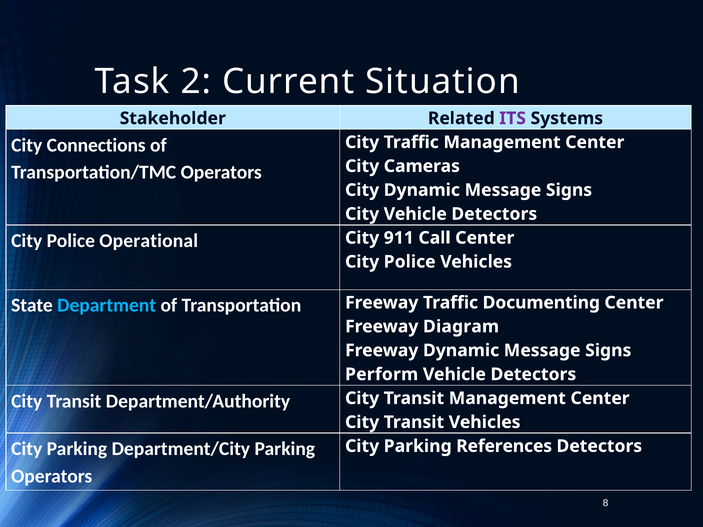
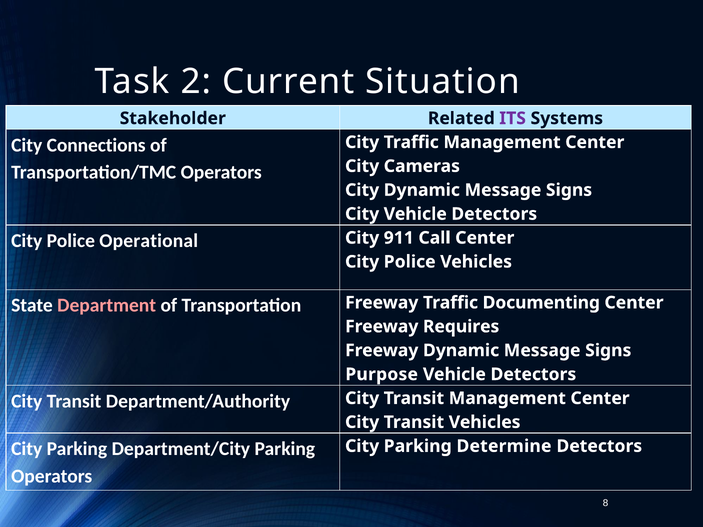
Department colour: light blue -> pink
Diagram: Diagram -> Requires
Perform: Perform -> Purpose
References: References -> Determine
